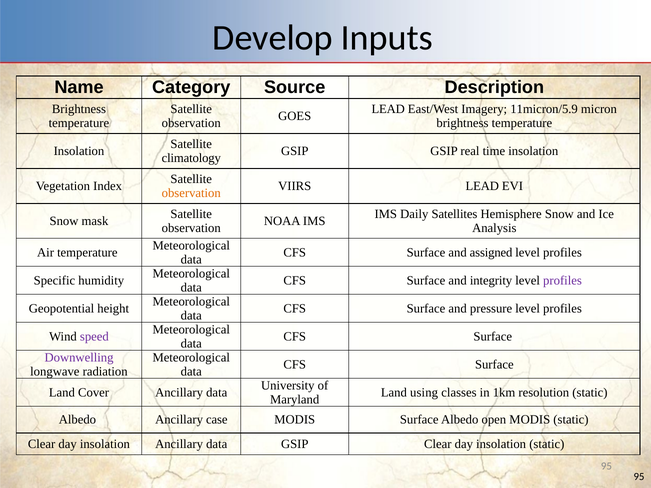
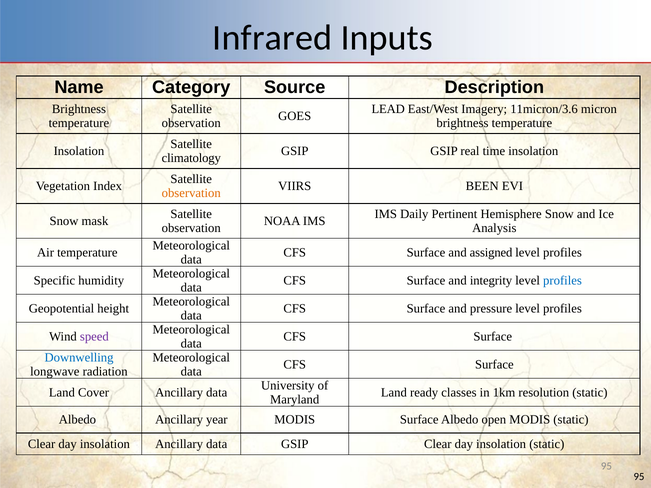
Develop: Develop -> Infrared
11micron/5.9: 11micron/5.9 -> 11micron/3.6
VIIRS LEAD: LEAD -> BEEN
Satellites: Satellites -> Pertinent
profiles at (562, 281) colour: purple -> blue
Downwelling colour: purple -> blue
using: using -> ready
case: case -> year
